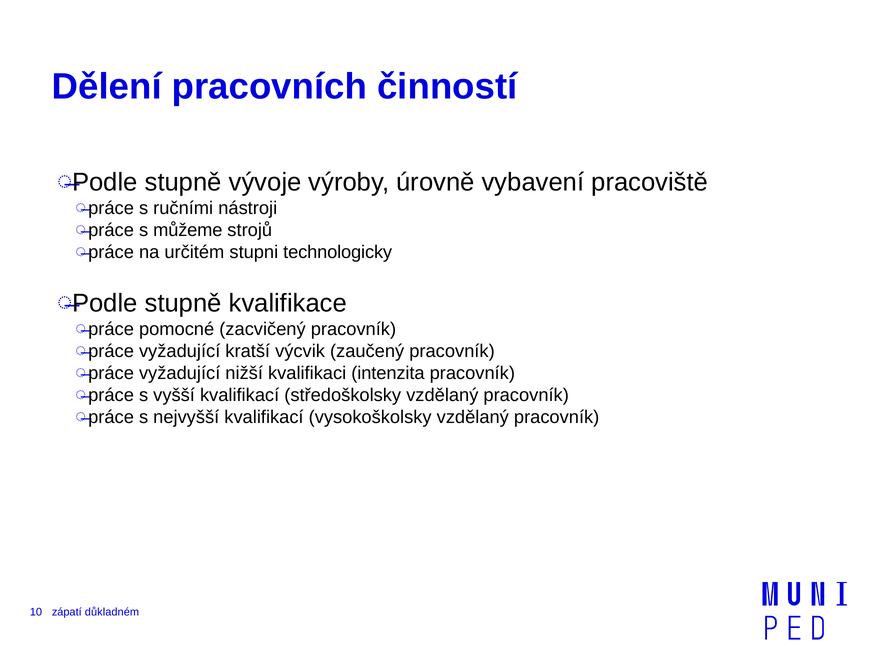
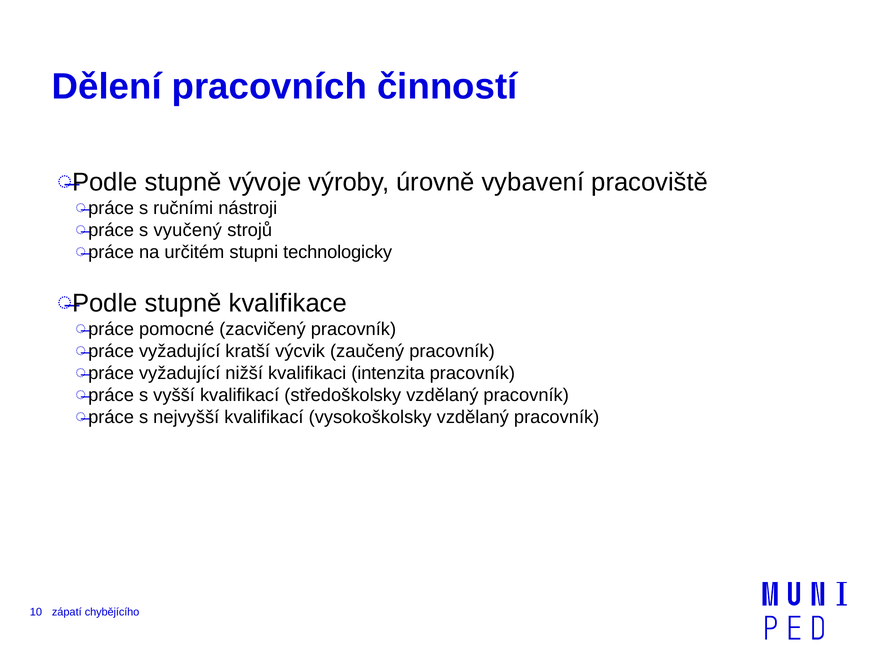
můžeme: můžeme -> vyučený
důkladném: důkladném -> chybějícího
